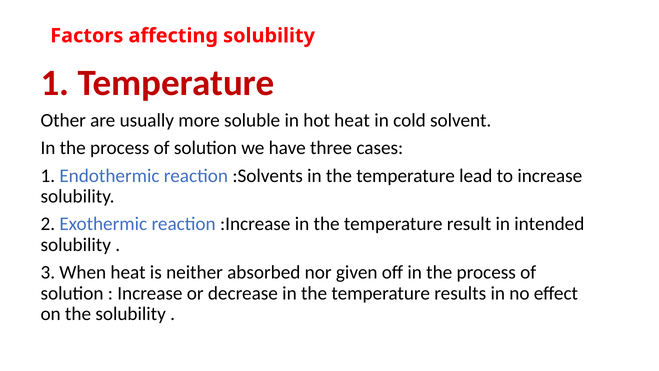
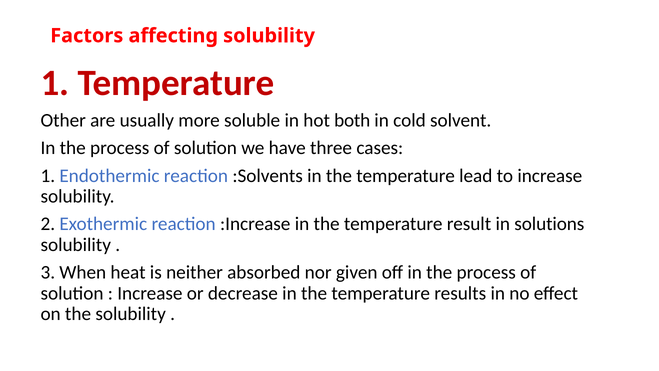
hot heat: heat -> both
intended: intended -> solutions
